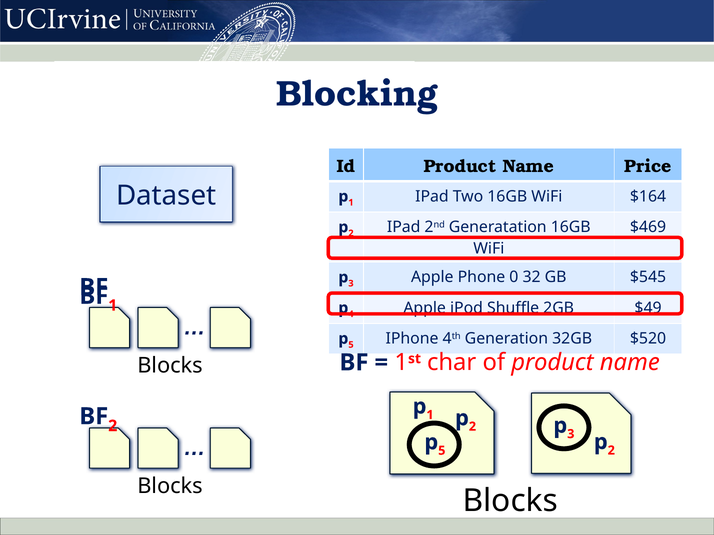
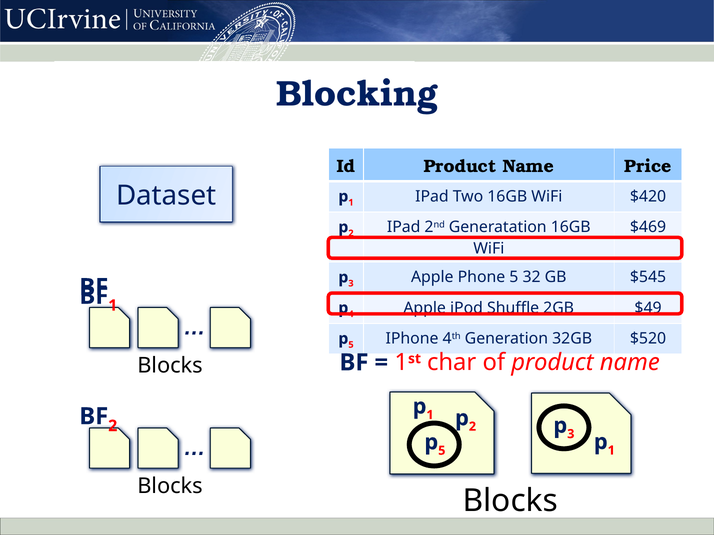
$164: $164 -> $420
Phone 0: 0 -> 5
2 at (611, 451): 2 -> 1
